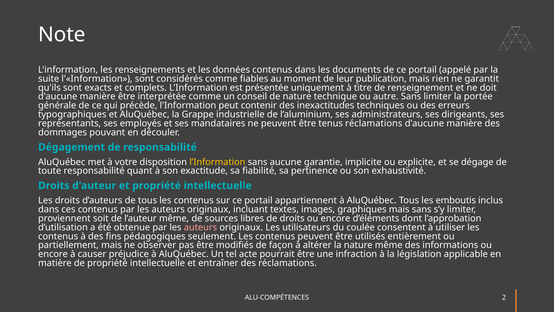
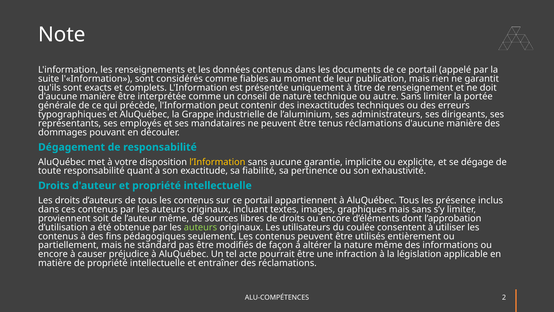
emboutis: emboutis -> présence
auteurs at (200, 227) colour: pink -> light green
observer: observer -> standard
